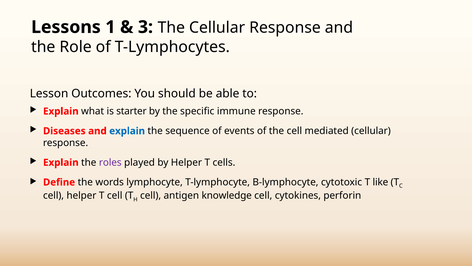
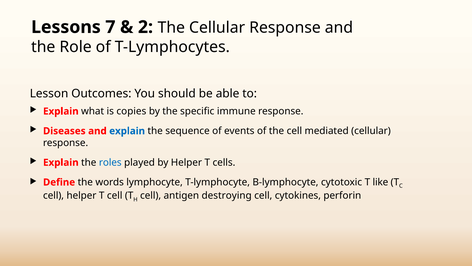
1: 1 -> 7
3: 3 -> 2
starter: starter -> copies
roles colour: purple -> blue
knowledge: knowledge -> destroying
